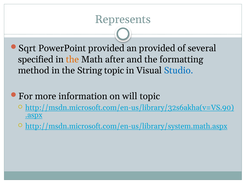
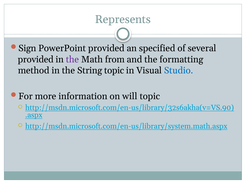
Sqrt: Sqrt -> Sign
an provided: provided -> specified
specified at (36, 60): specified -> provided
the at (72, 60) colour: orange -> purple
after: after -> from
